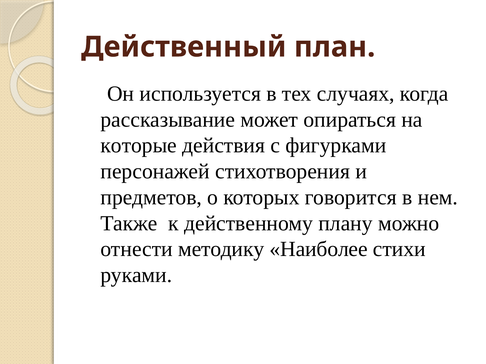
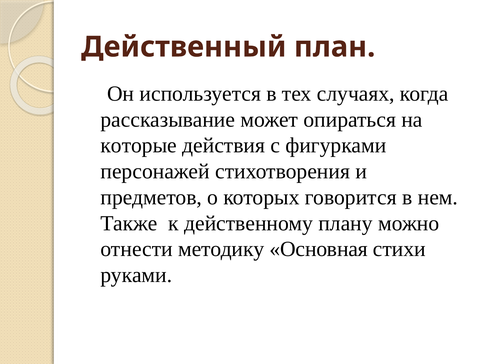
Наиболее: Наиболее -> Основная
